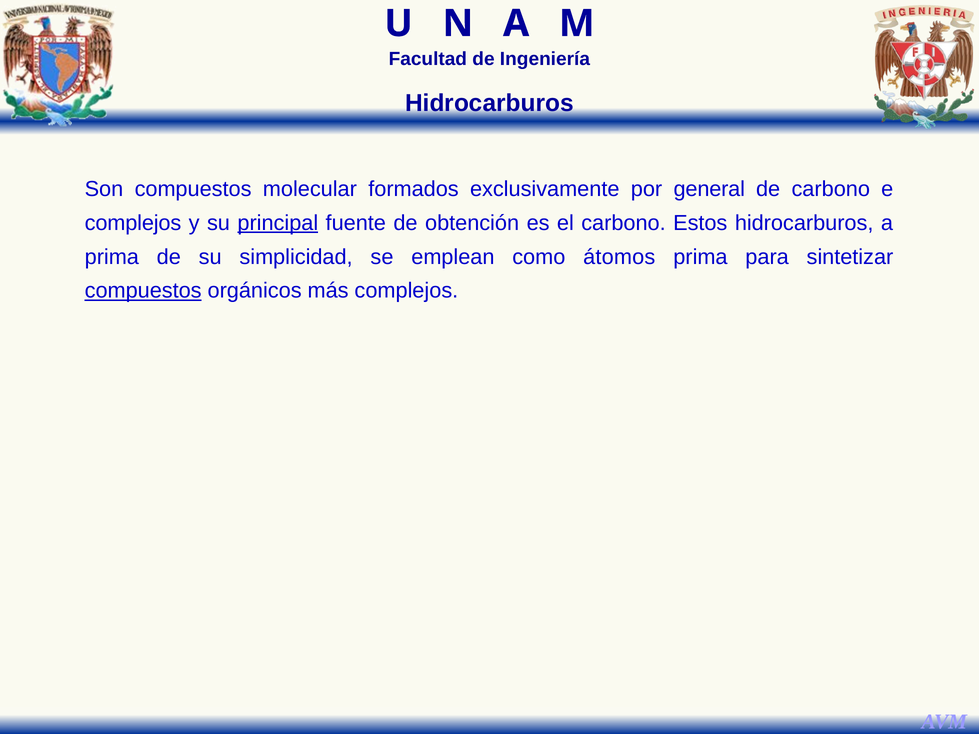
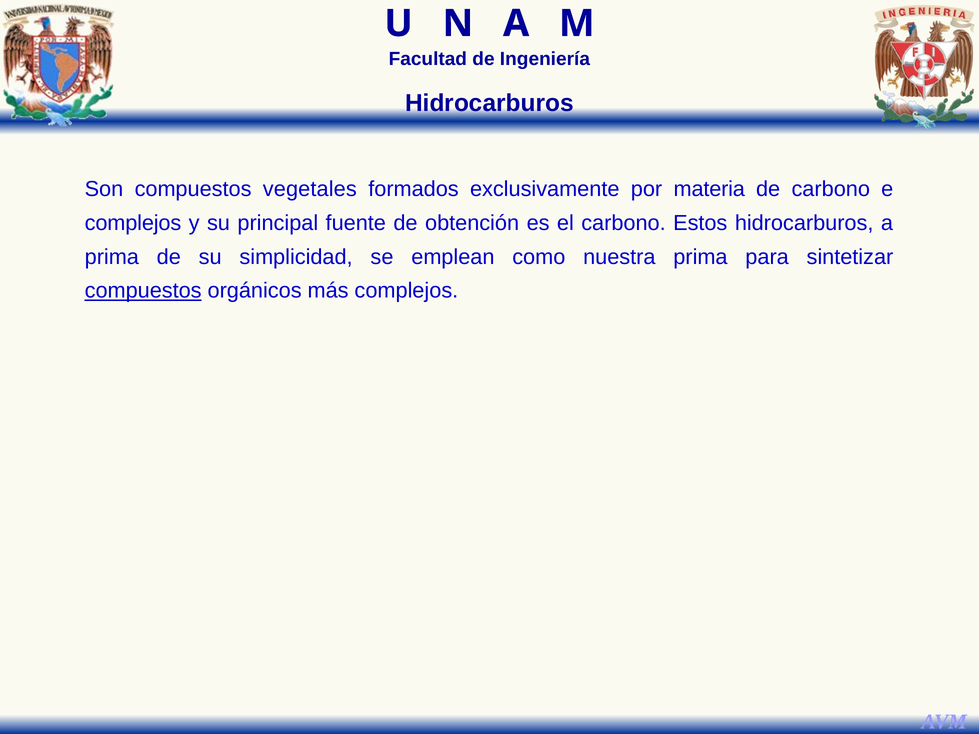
molecular: molecular -> vegetales
general: general -> materia
principal underline: present -> none
átomos: átomos -> nuestra
